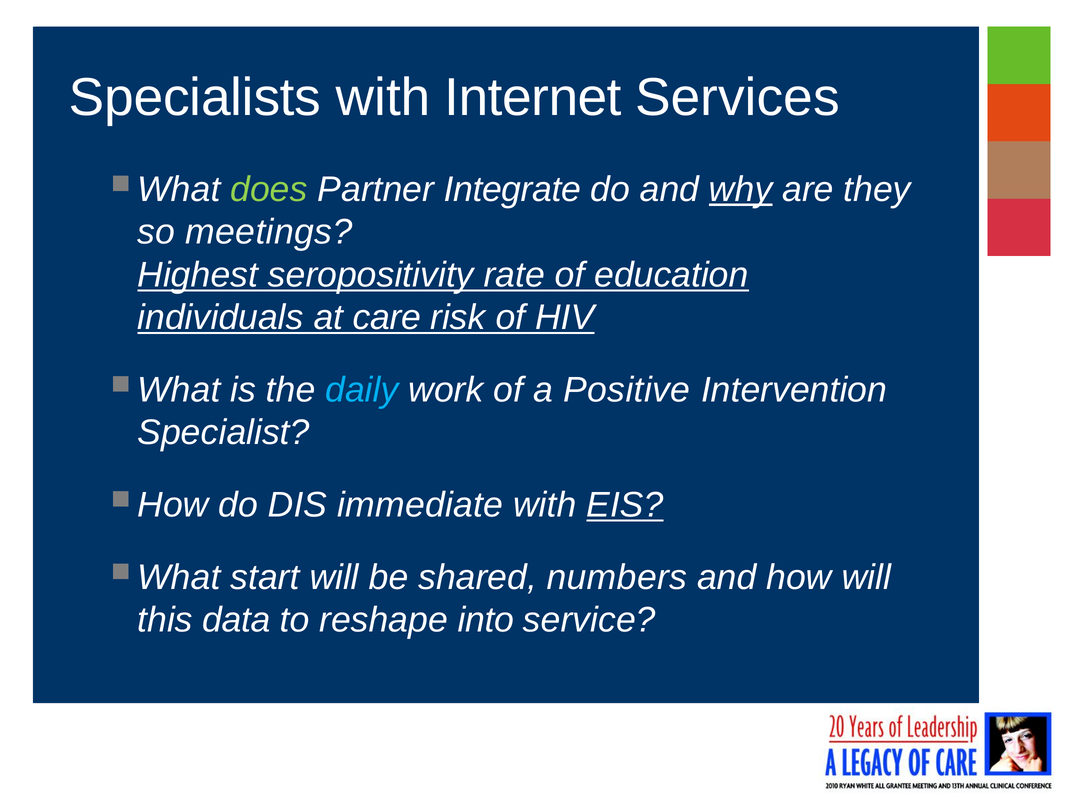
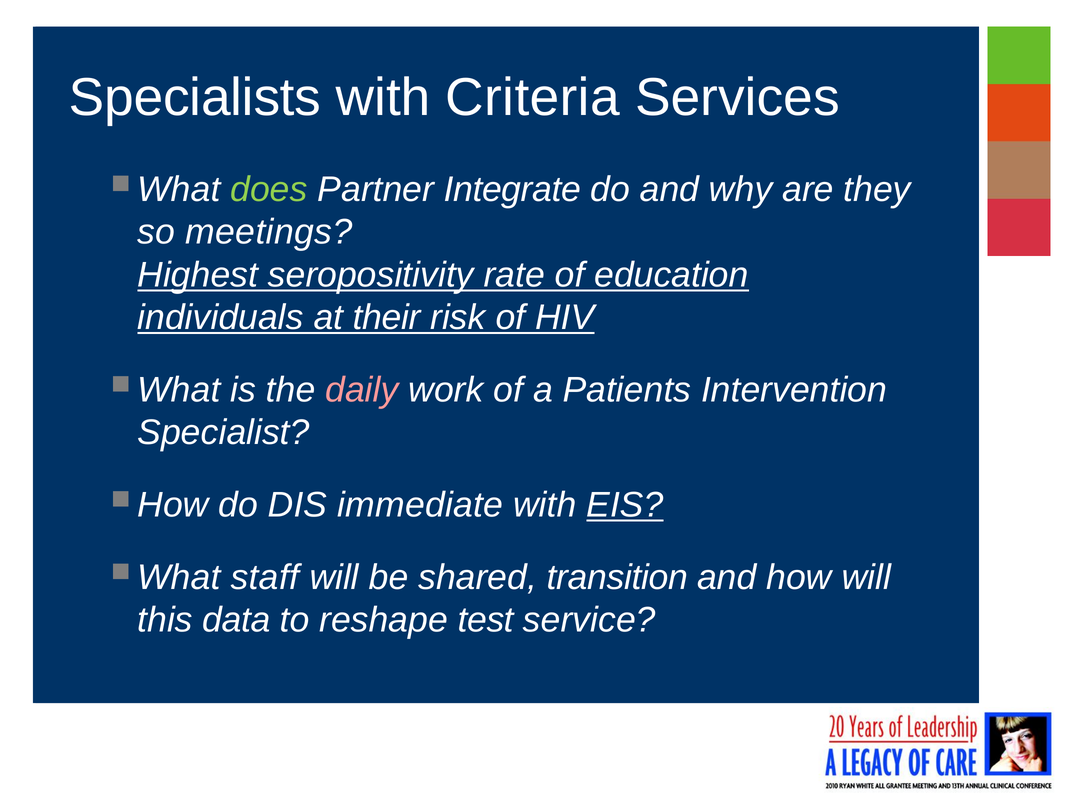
Internet: Internet -> Criteria
why underline: present -> none
care: care -> their
daily colour: light blue -> pink
Positive: Positive -> Patients
start: start -> staff
numbers: numbers -> transition
into: into -> test
